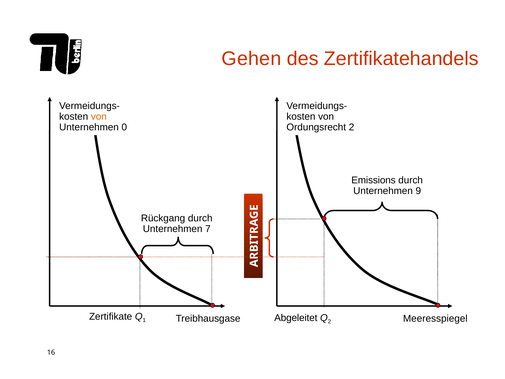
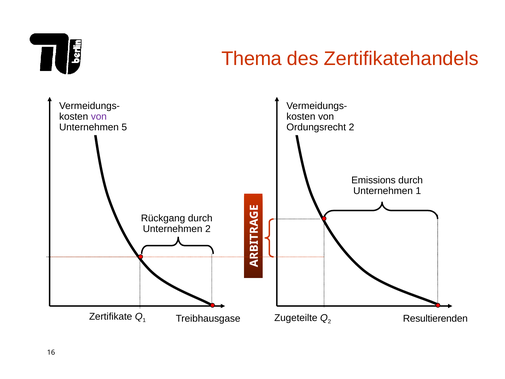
Gehen: Gehen -> Thema
von at (99, 117) colour: orange -> purple
0: 0 -> 5
Unternehmen 9: 9 -> 1
Unternehmen 7: 7 -> 2
Abgeleitet: Abgeleitet -> Zugeteilte
Meeresspiegel: Meeresspiegel -> Resultierenden
